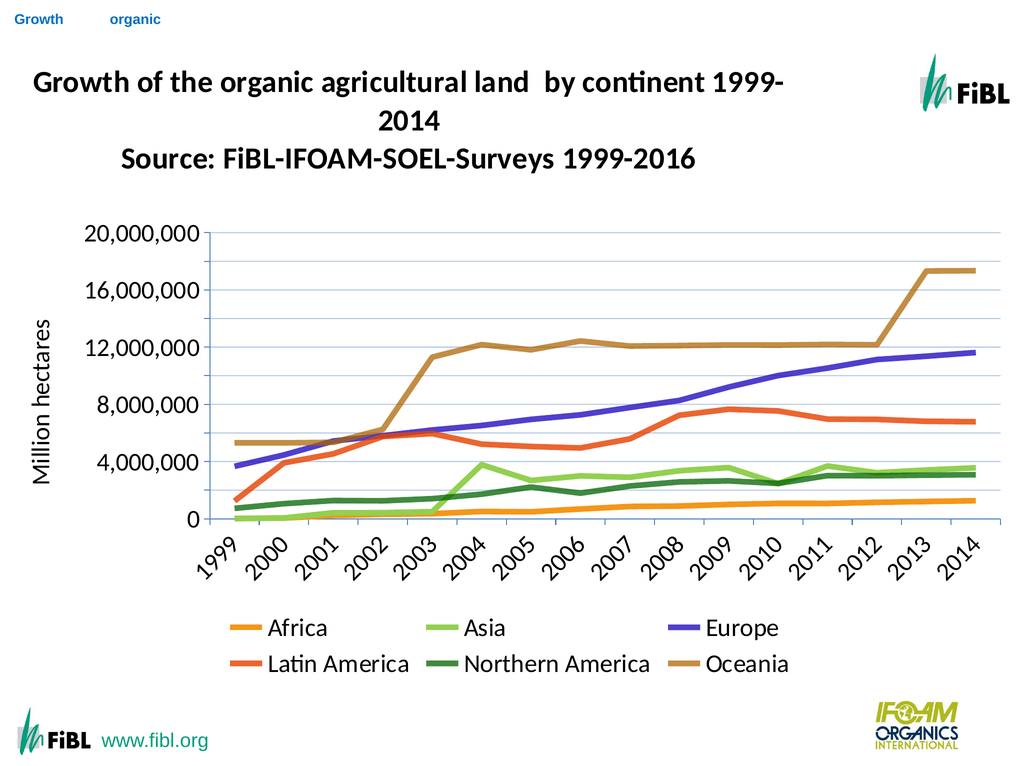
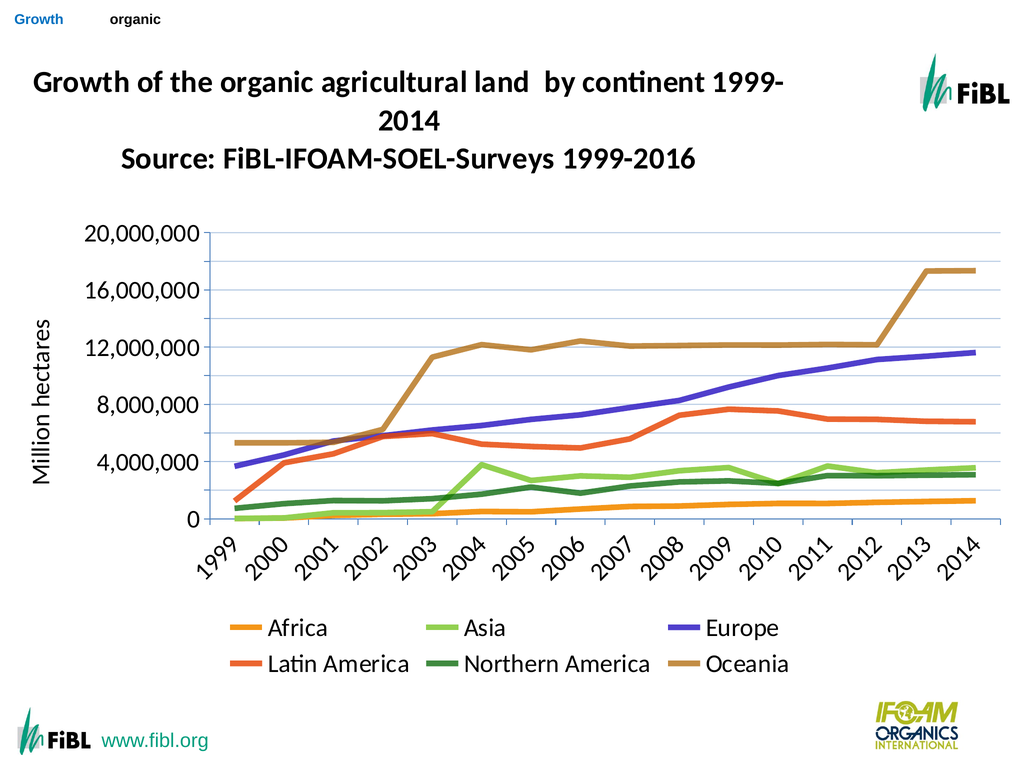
organic at (135, 19) colour: blue -> black
